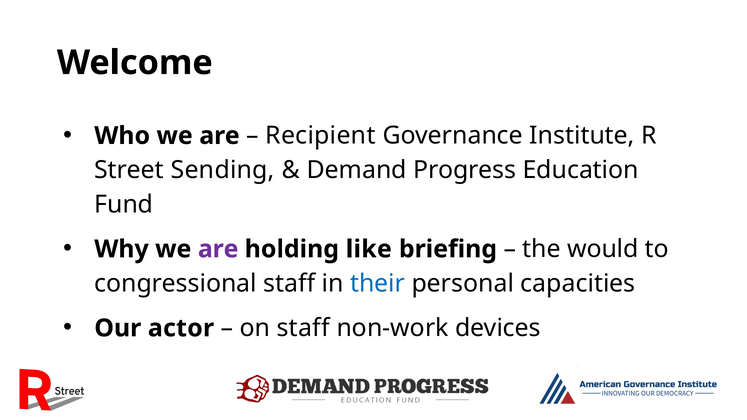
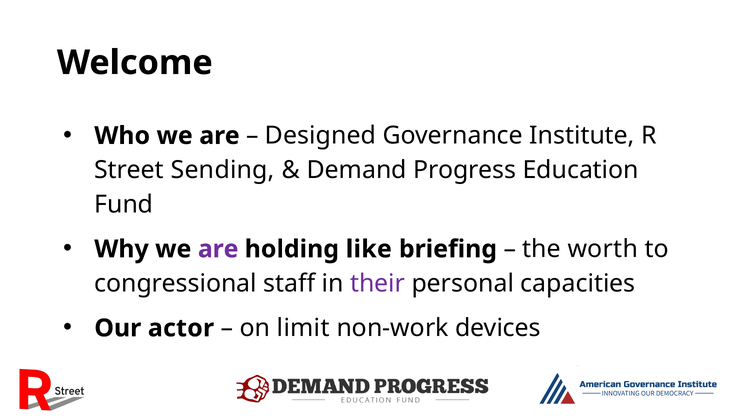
Recipient: Recipient -> Designed
would: would -> worth
their colour: blue -> purple
on staff: staff -> limit
